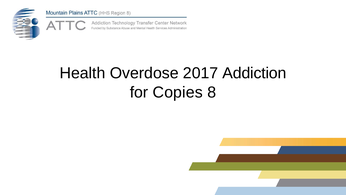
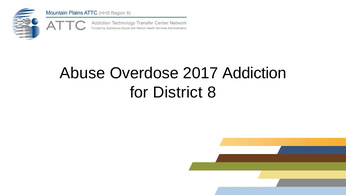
Health: Health -> Abuse
Copies: Copies -> District
